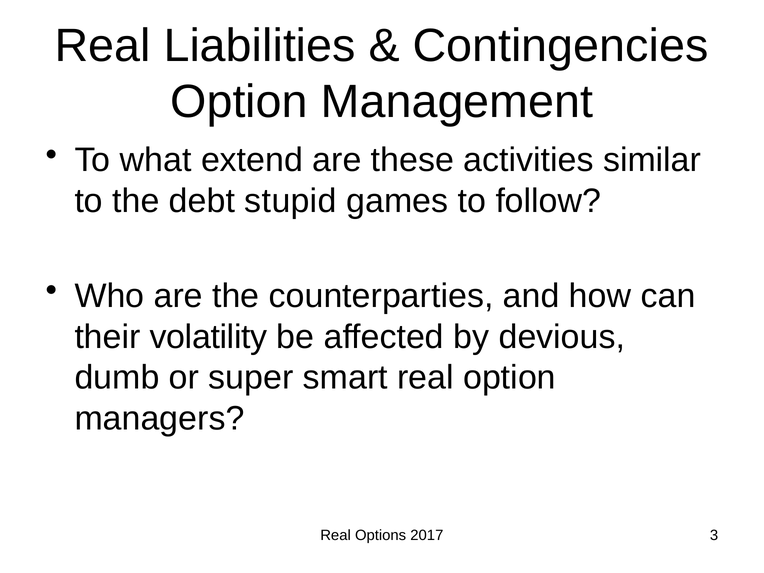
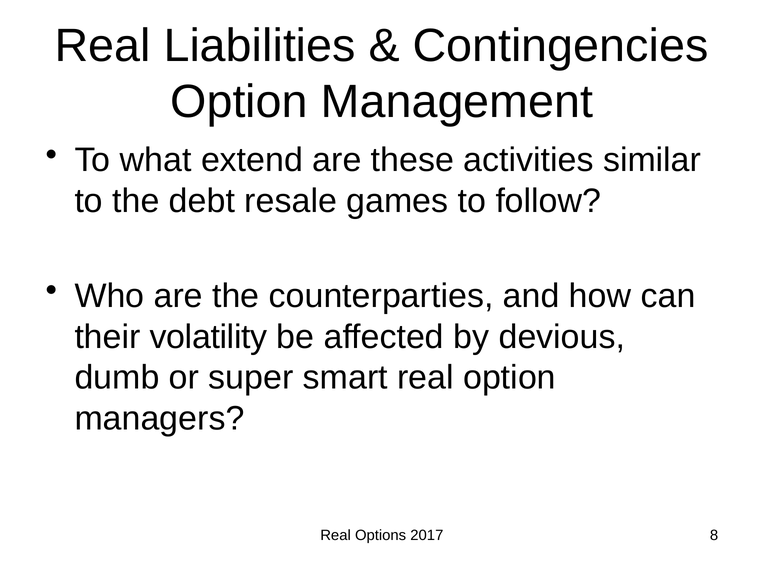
stupid: stupid -> resale
3: 3 -> 8
